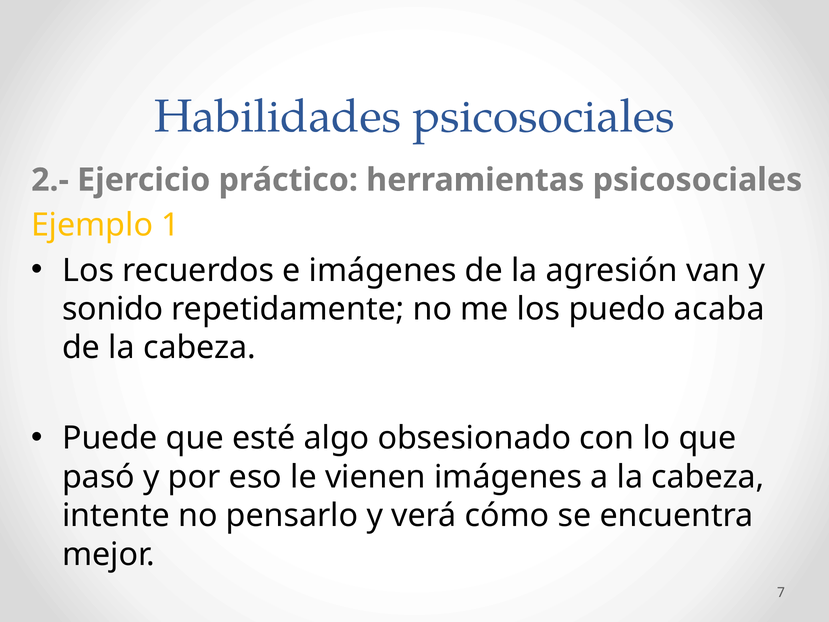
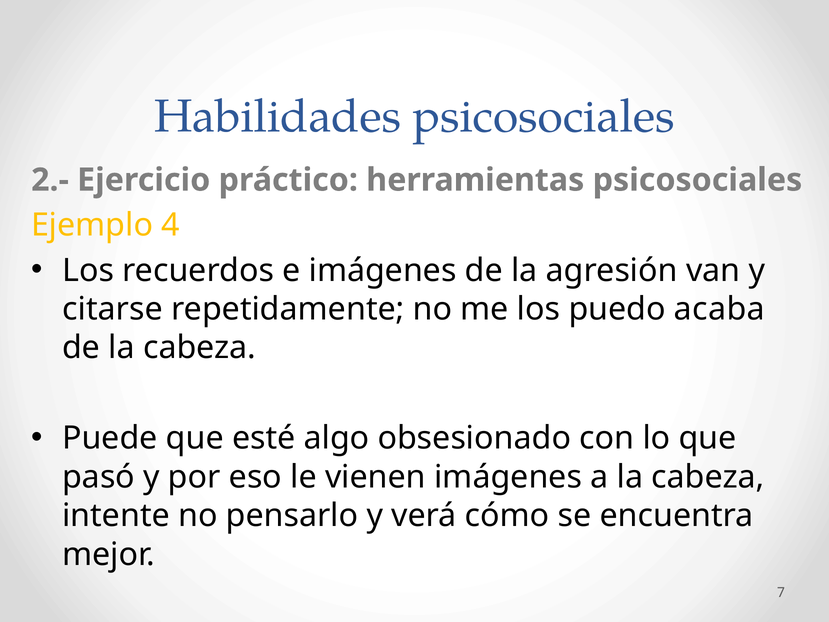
1: 1 -> 4
sonido: sonido -> citarse
